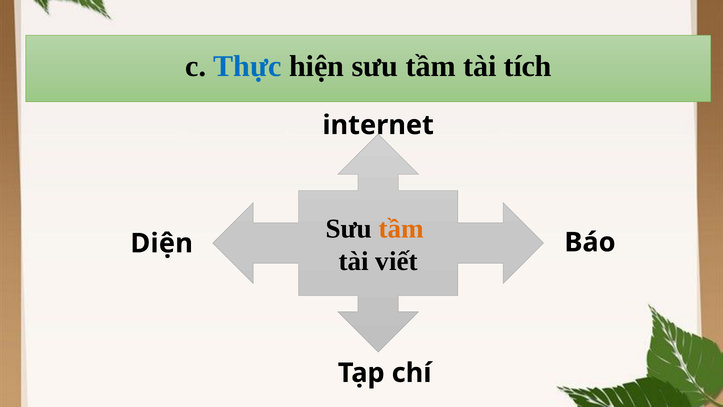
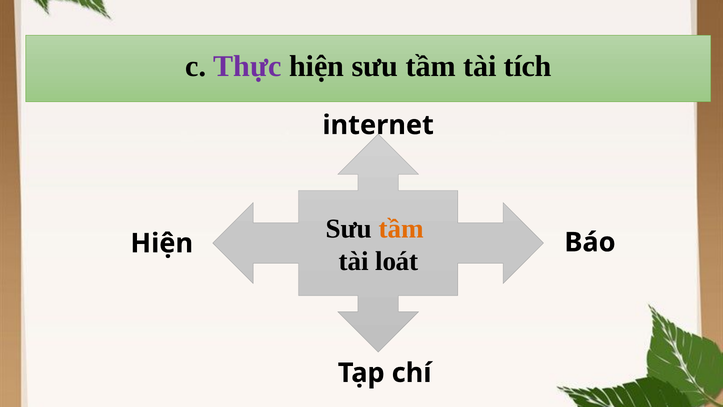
Thực colour: blue -> purple
Diện at (162, 243): Diện -> Hiện
viết: viết -> loát
